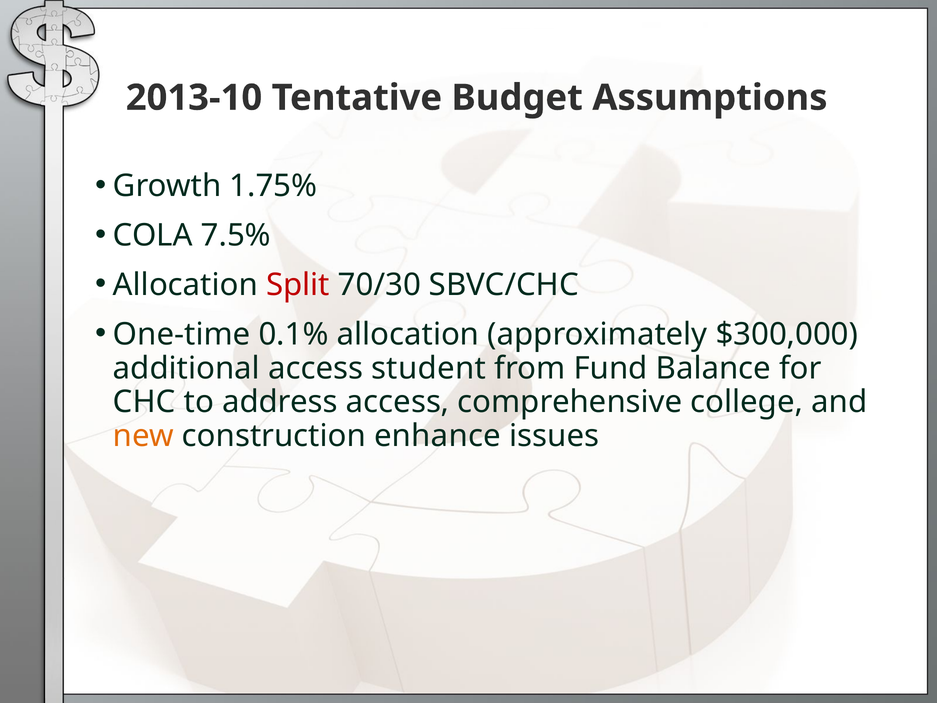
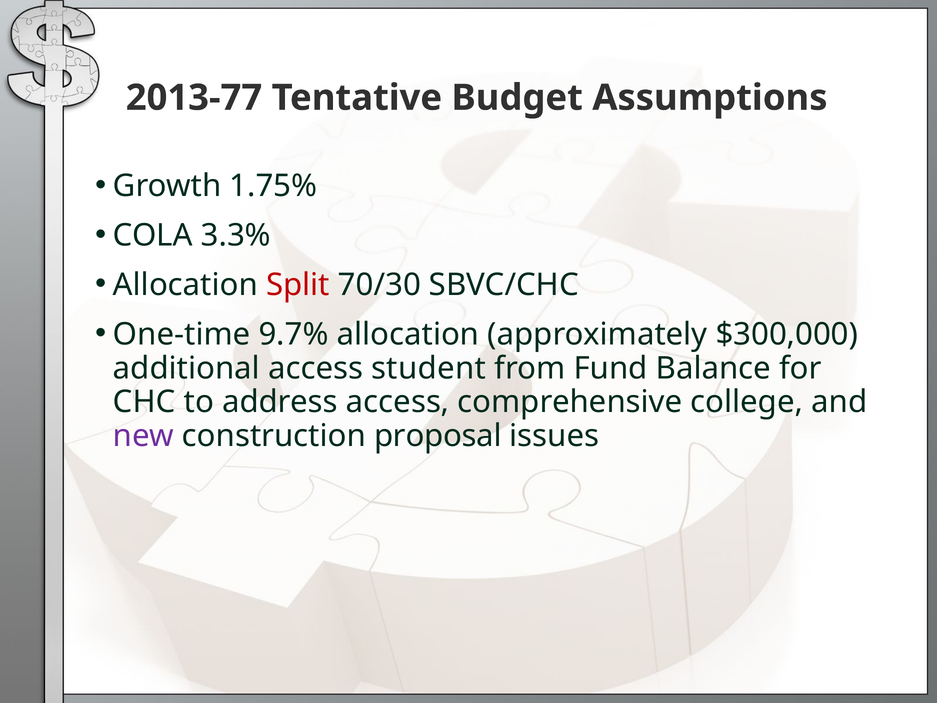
2013-10: 2013-10 -> 2013-77
7.5%: 7.5% -> 3.3%
0.1%: 0.1% -> 9.7%
new colour: orange -> purple
enhance: enhance -> proposal
